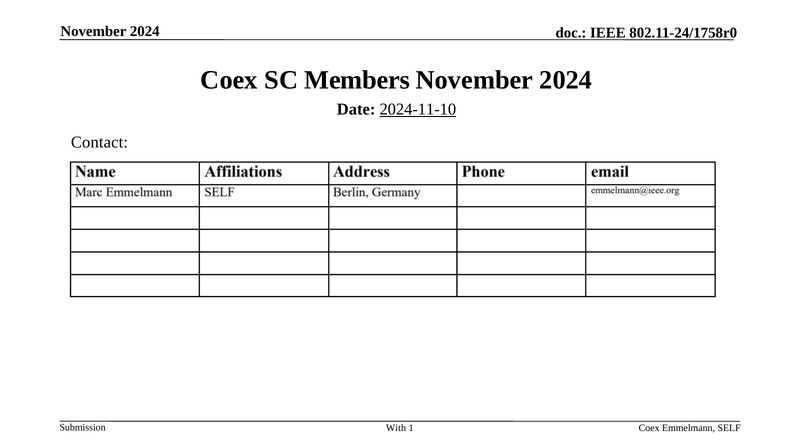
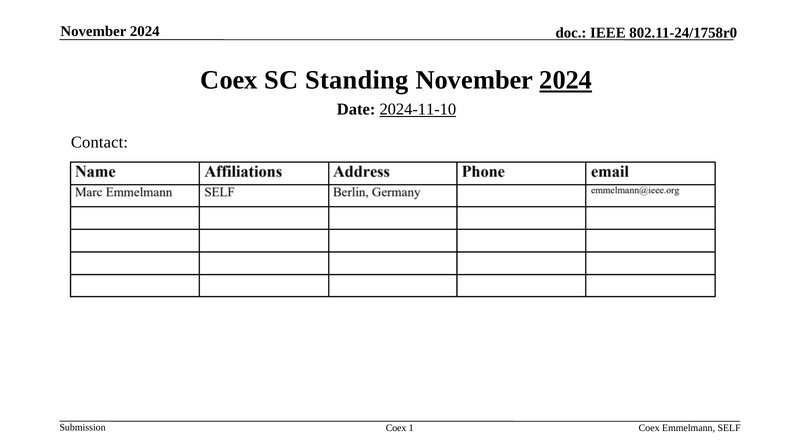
Members: Members -> Standing
2024 at (566, 80) underline: none -> present
With at (396, 428): With -> Coex
